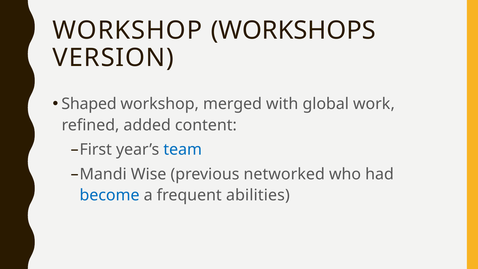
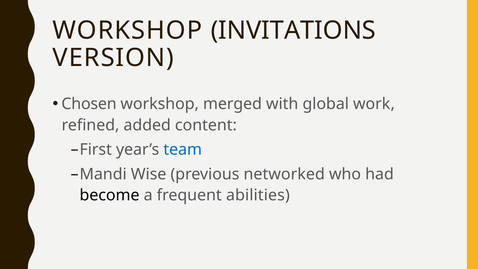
WORKSHOPS: WORKSHOPS -> INVITATIONS
Shaped: Shaped -> Chosen
become colour: blue -> black
